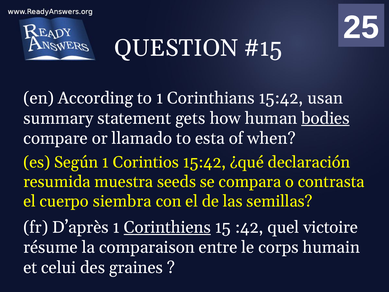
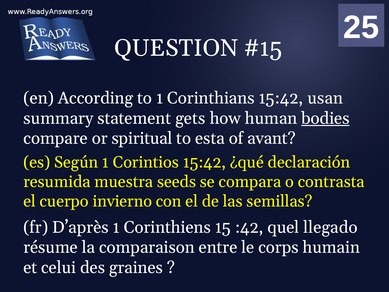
llamado: llamado -> spiritual
when: when -> avant
siembra: siembra -> invierno
Corinthiens underline: present -> none
victoire: victoire -> llegado
